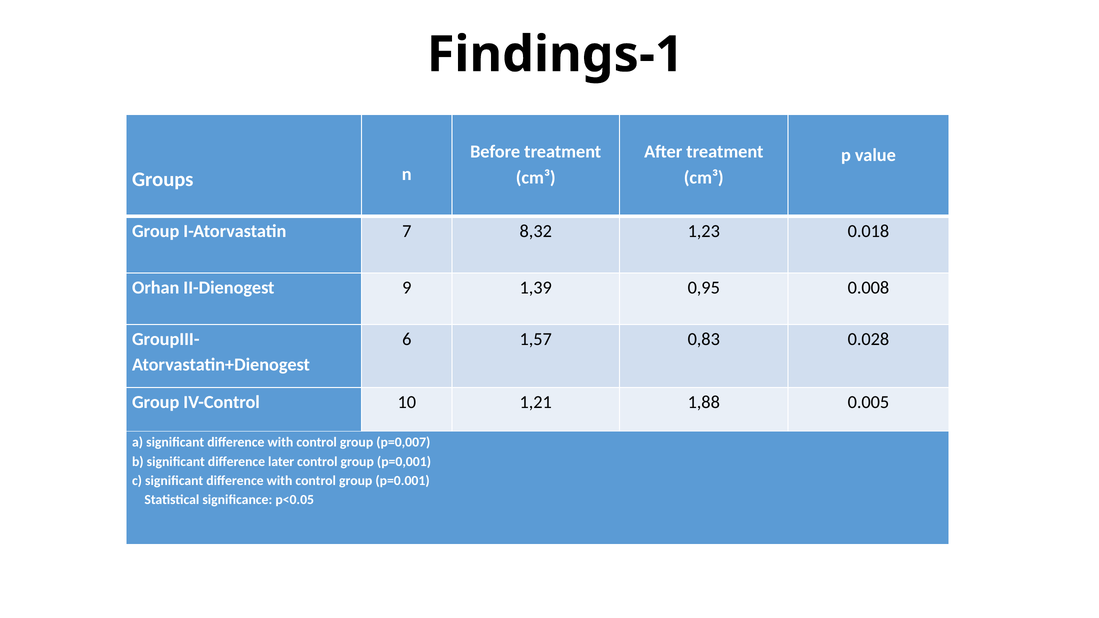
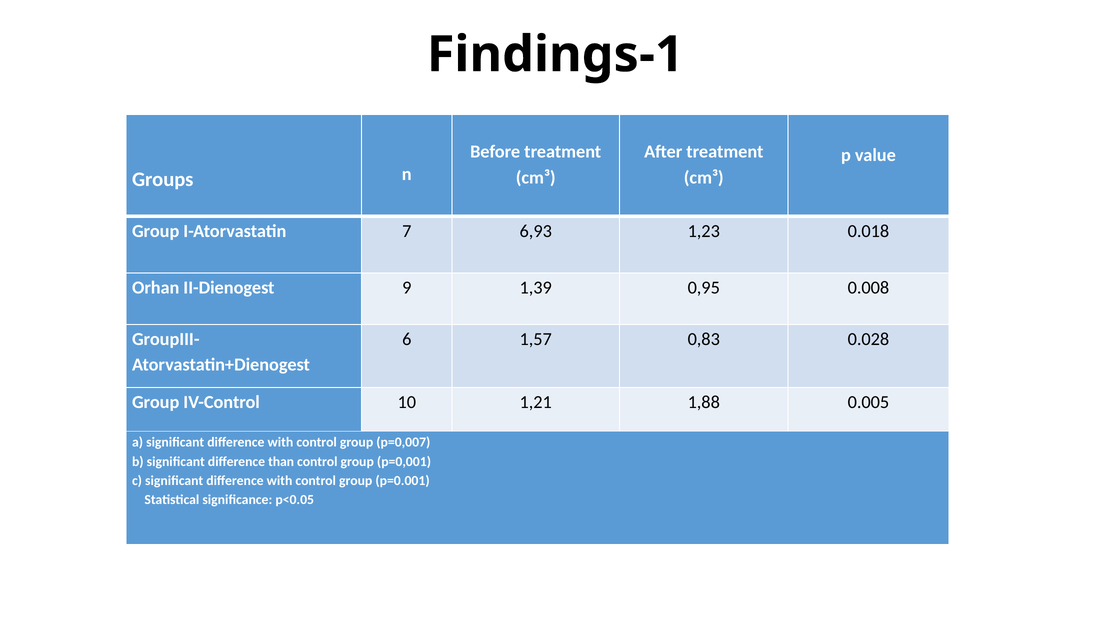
8,32: 8,32 -> 6,93
later: later -> than
